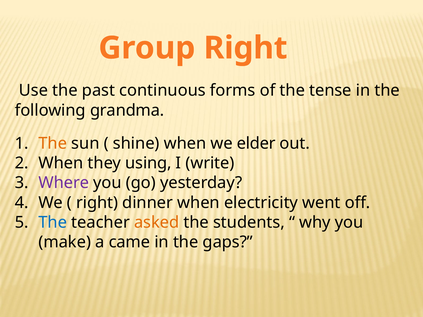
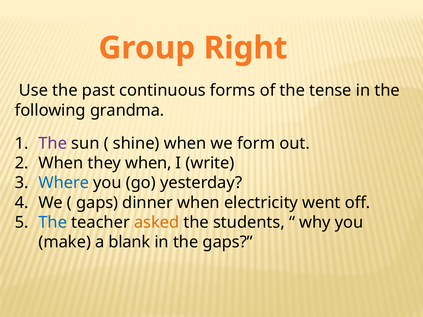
The at (53, 144) colour: orange -> purple
elder: elder -> form
they using: using -> when
Where colour: purple -> blue
right at (97, 203): right -> gaps
came: came -> blank
